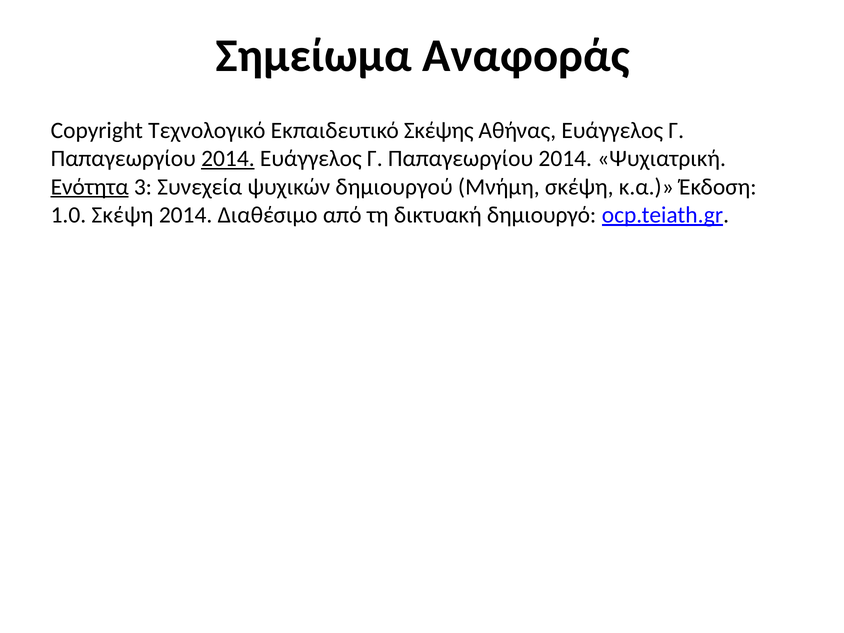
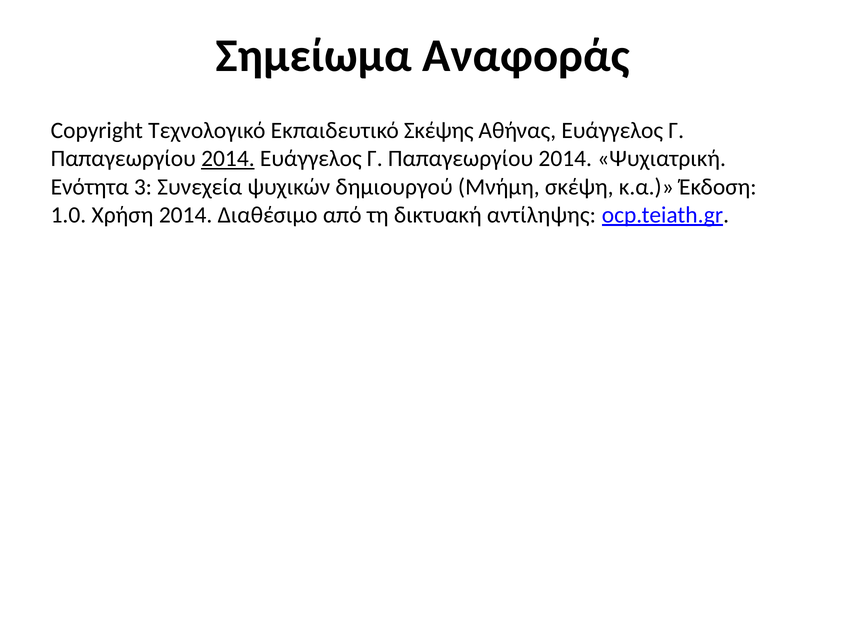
Ενότητα underline: present -> none
1.0 Σκέψη: Σκέψη -> Χρήση
δημιουργό: δημιουργό -> αντίληψης
